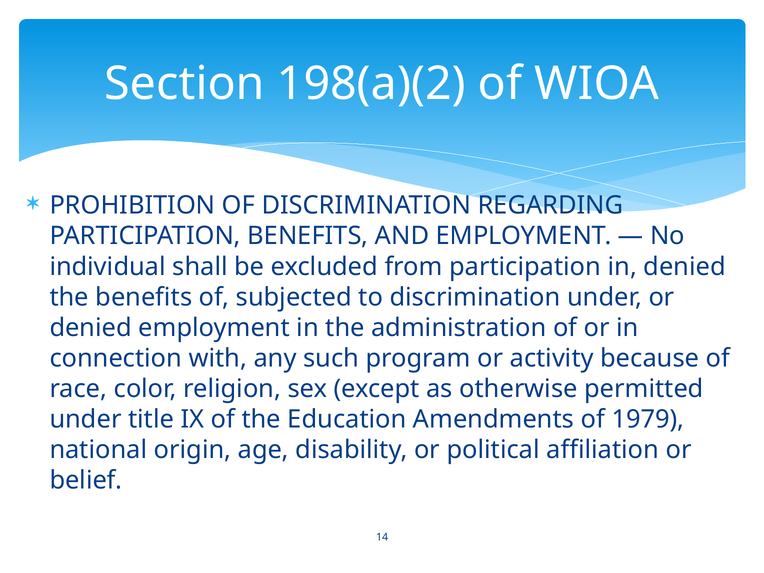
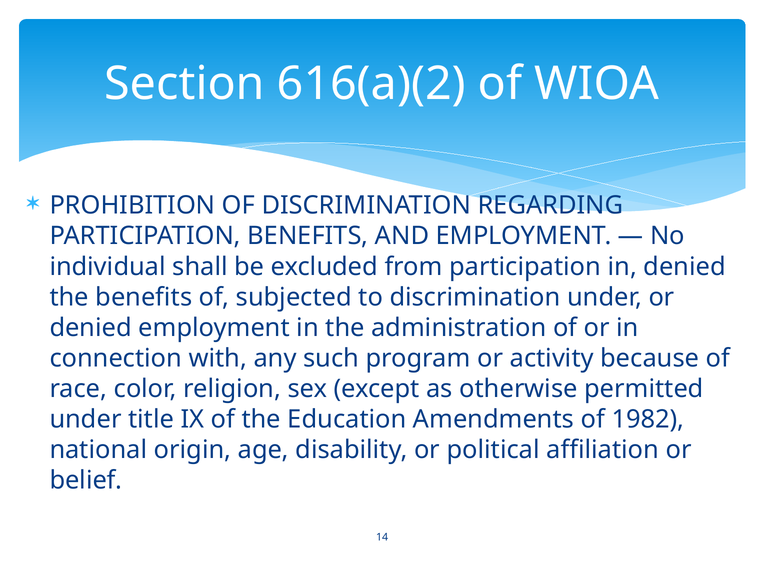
198(a)(2: 198(a)(2 -> 616(a)(2
1979: 1979 -> 1982
